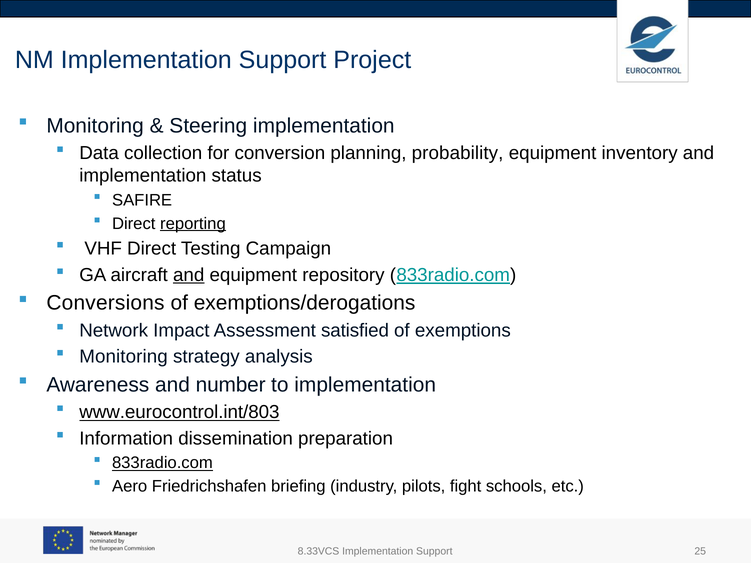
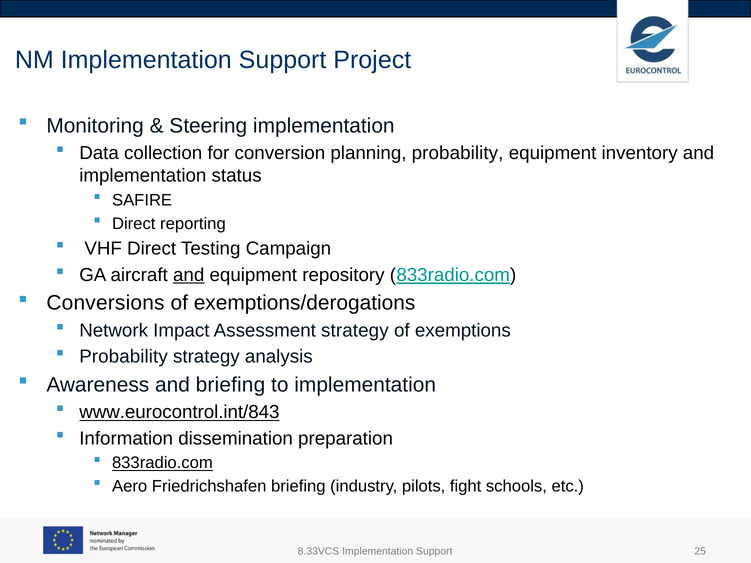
reporting underline: present -> none
Assessment satisfied: satisfied -> strategy
Monitoring at (124, 357): Monitoring -> Probability
and number: number -> briefing
www.eurocontrol.int/803: www.eurocontrol.int/803 -> www.eurocontrol.int/843
